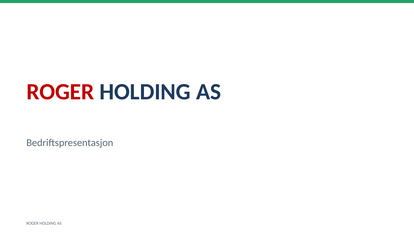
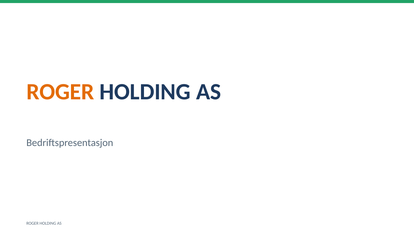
ROGER at (60, 92) colour: red -> orange
